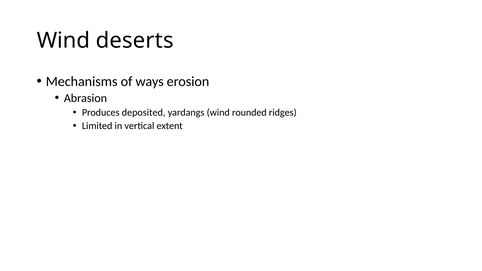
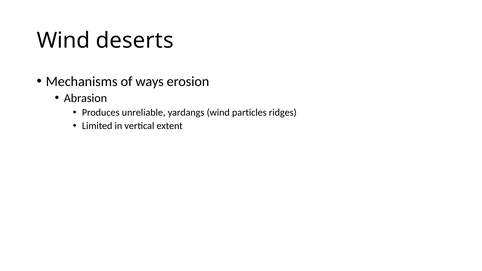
deposited: deposited -> unreliable
rounded: rounded -> particles
